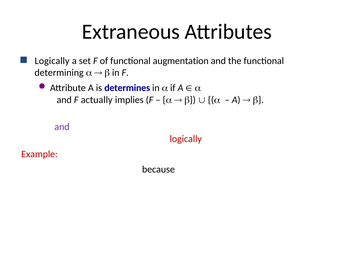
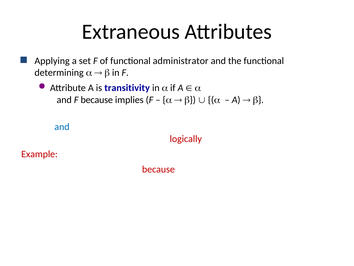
Logically at (52, 61): Logically -> Applying
augmentation: augmentation -> administrator
determines at (127, 88): determines -> transitivity
F actually: actually -> because
and at (62, 127) colour: purple -> blue
because at (158, 169) colour: black -> red
